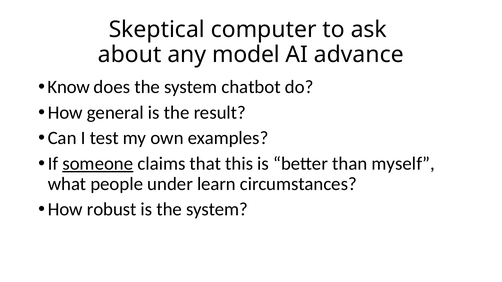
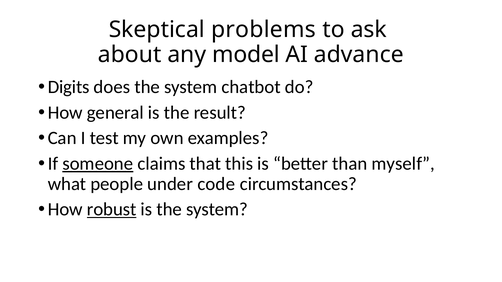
computer: computer -> problems
Know: Know -> Digits
learn: learn -> code
robust underline: none -> present
